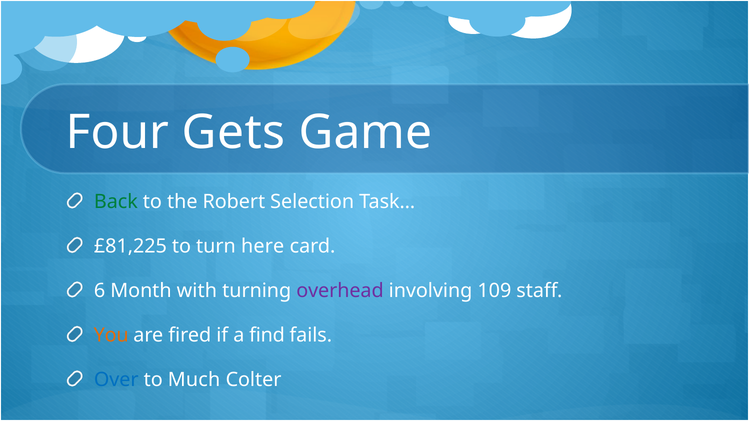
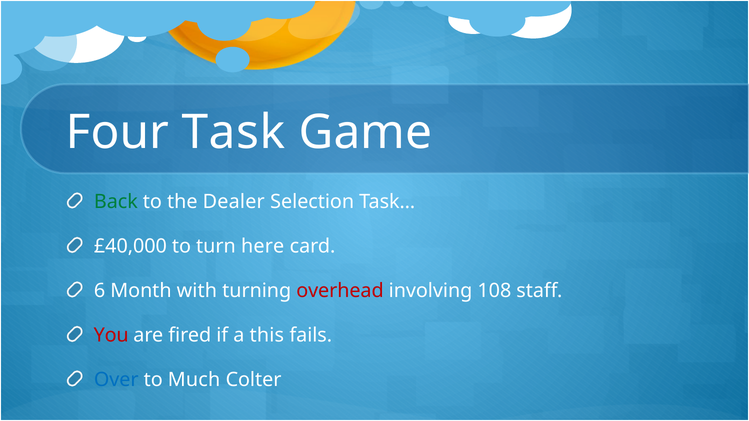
Gets: Gets -> Task
Robert: Robert -> Dealer
£81,225: £81,225 -> £40,000
overhead colour: purple -> red
109: 109 -> 108
You colour: orange -> red
find: find -> this
